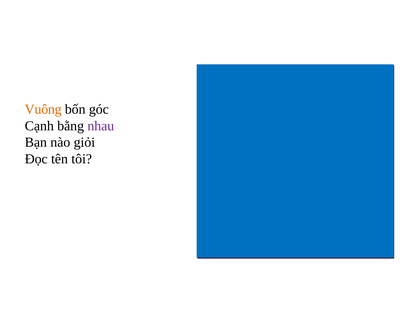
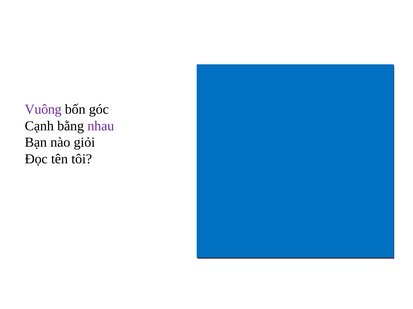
Vuông colour: orange -> purple
